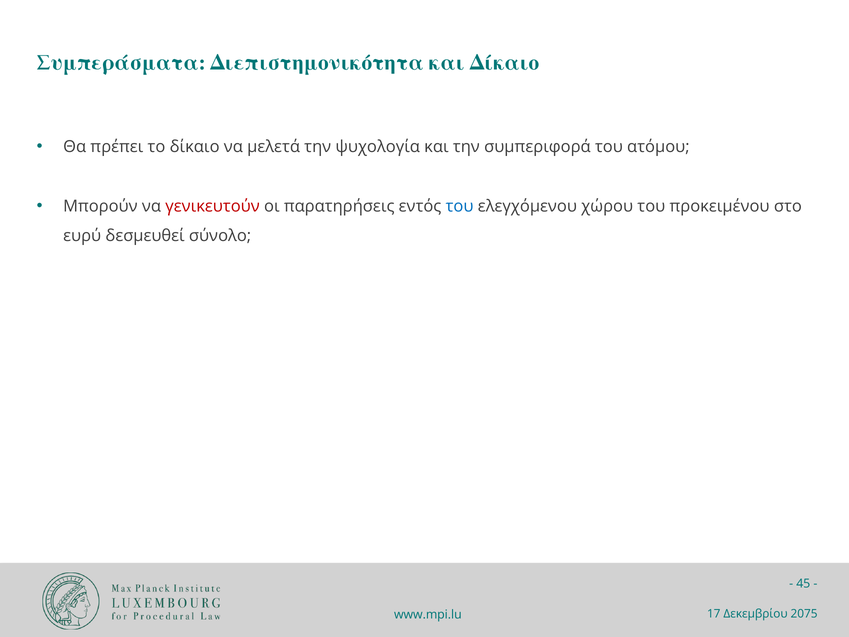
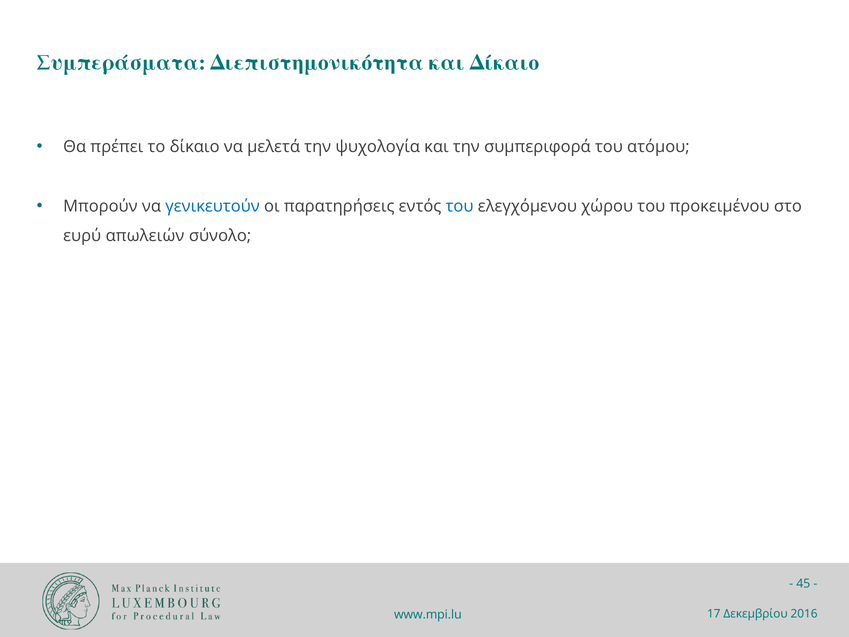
γενικευτούν colour: red -> blue
δεσμευθεί: δεσμευθεί -> απωλειών
2075: 2075 -> 2016
